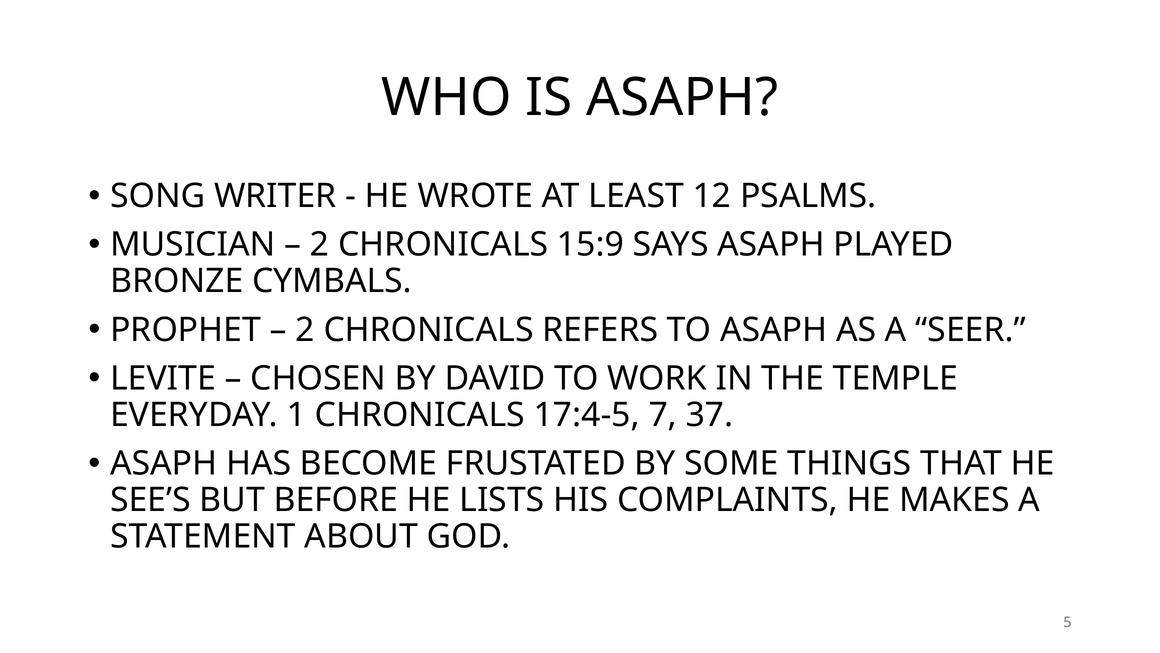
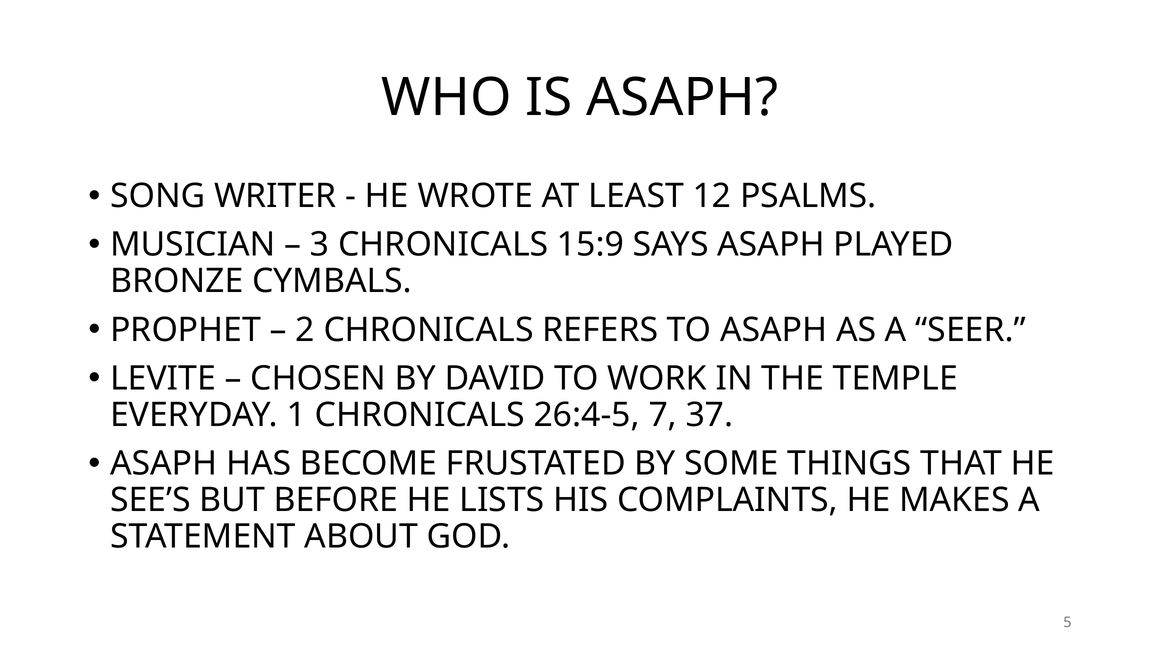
2 at (320, 245): 2 -> 3
17:4-5: 17:4-5 -> 26:4-5
